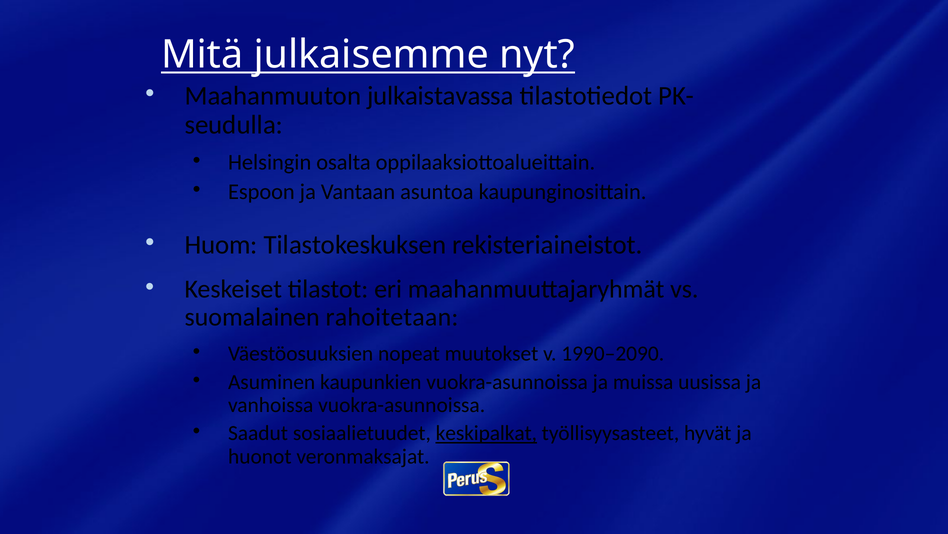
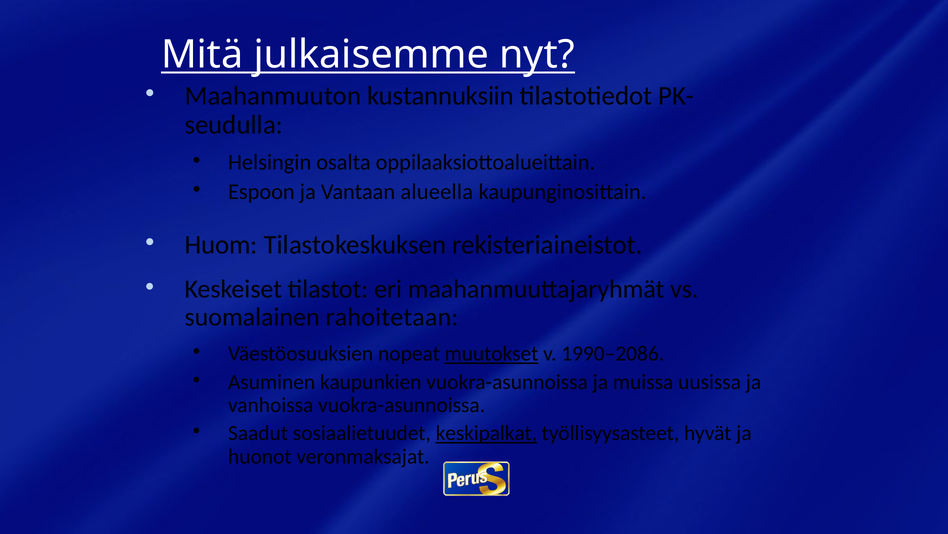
julkaistavassa: julkaistavassa -> kustannuksiin
asuntoa: asuntoa -> alueella
muutokset underline: none -> present
1990–2090: 1990–2090 -> 1990–2086
